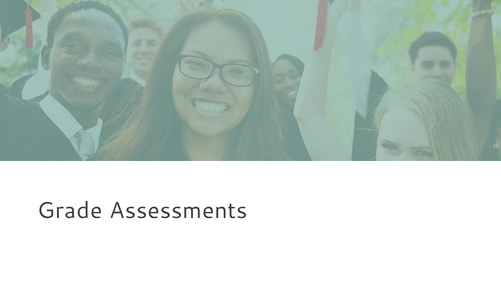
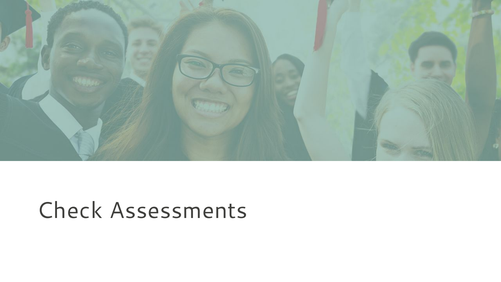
Grade: Grade -> Check
